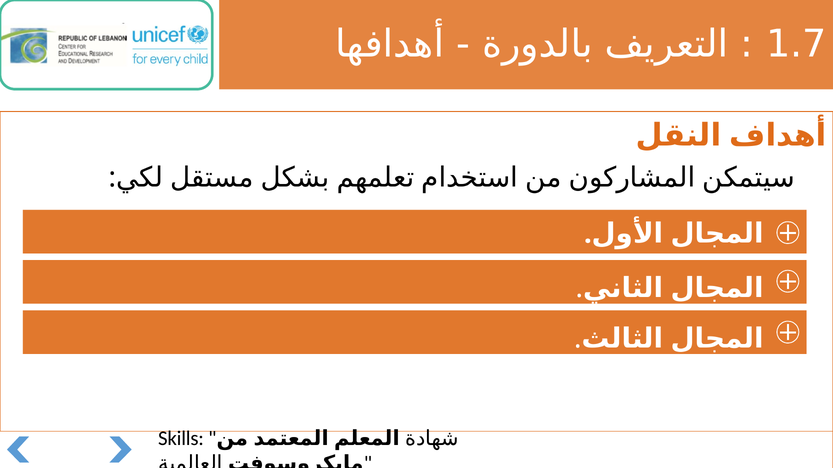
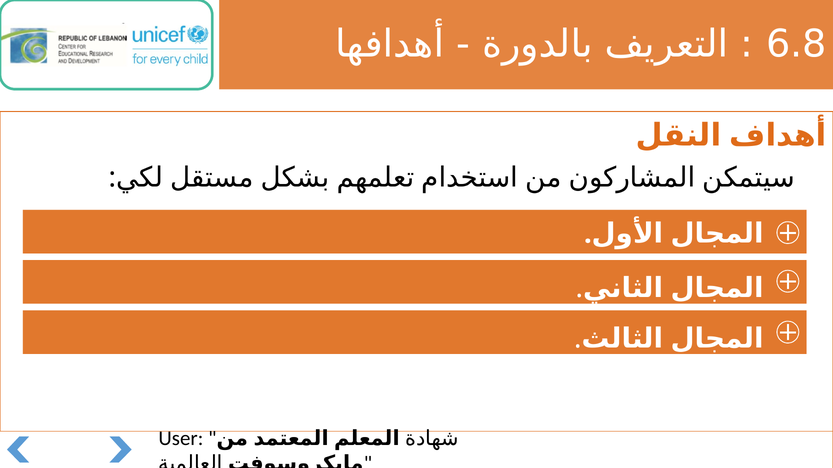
1.7: 1.7 -> 6.8
Skills: Skills -> User
